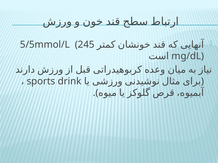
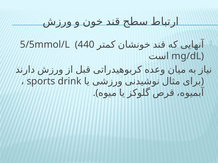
245: 245 -> 440
